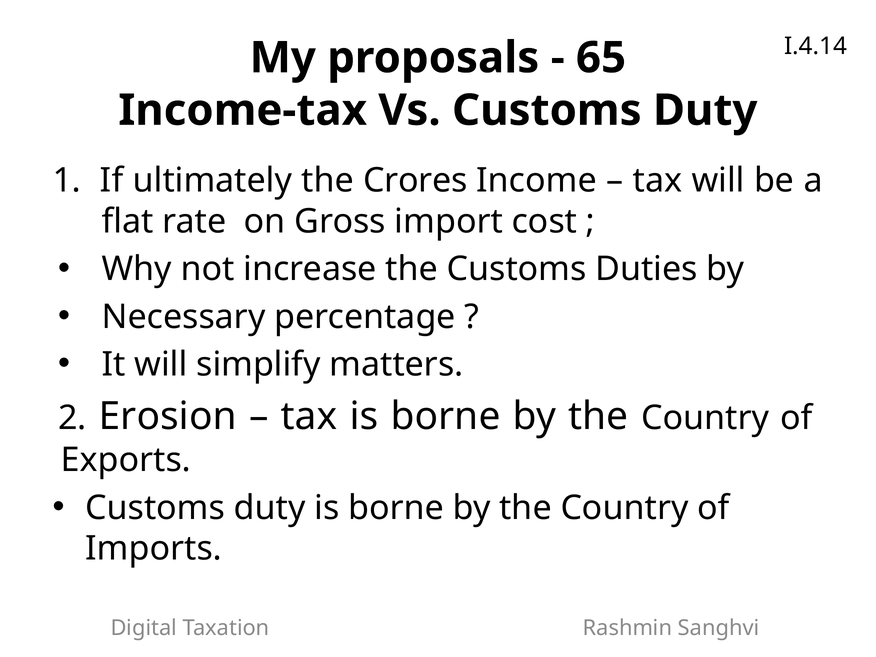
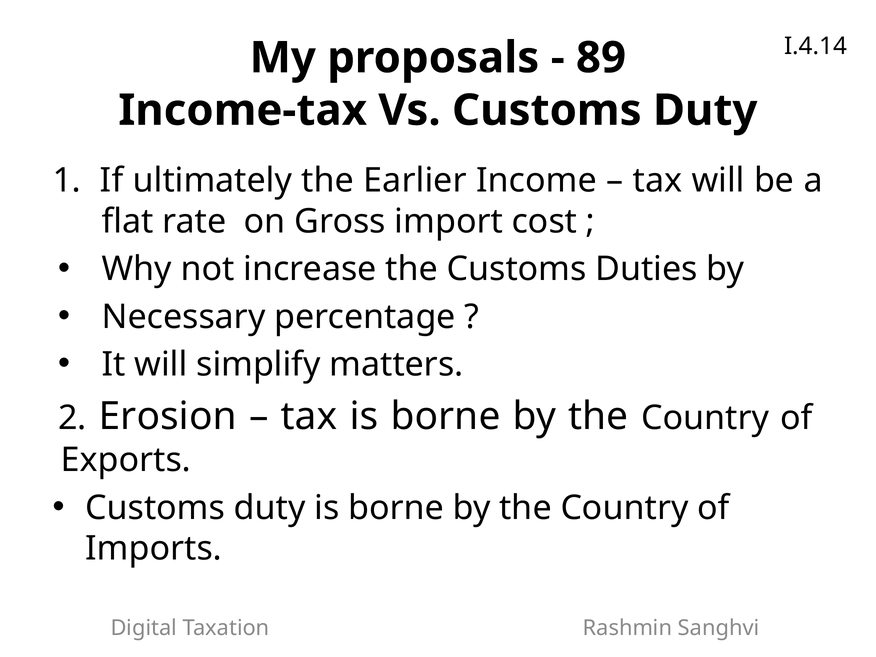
65: 65 -> 89
Crores: Crores -> Earlier
